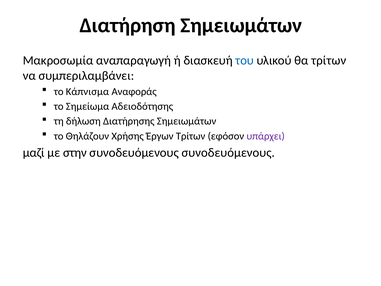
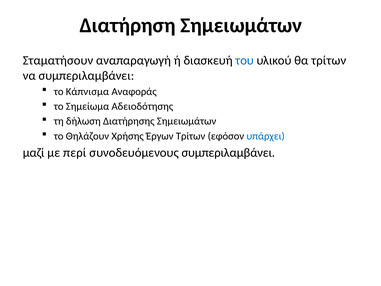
Μακροσωμία: Μακροσωμία -> Σταματήσουν
υπάρχει colour: purple -> blue
στην: στην -> περί
συνοδευόμενους συνοδευόμενους: συνοδευόμενους -> συμπεριλαμβάνει
